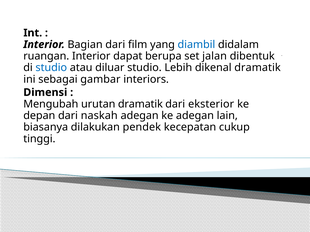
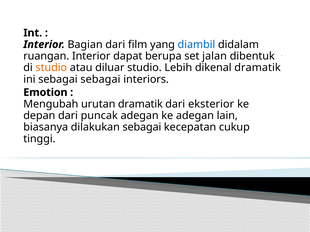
studio at (51, 68) colour: blue -> orange
sebagai gambar: gambar -> sebagai
Dimensi: Dimensi -> Emotion
naskah: naskah -> puncak
dilakukan pendek: pendek -> sebagai
